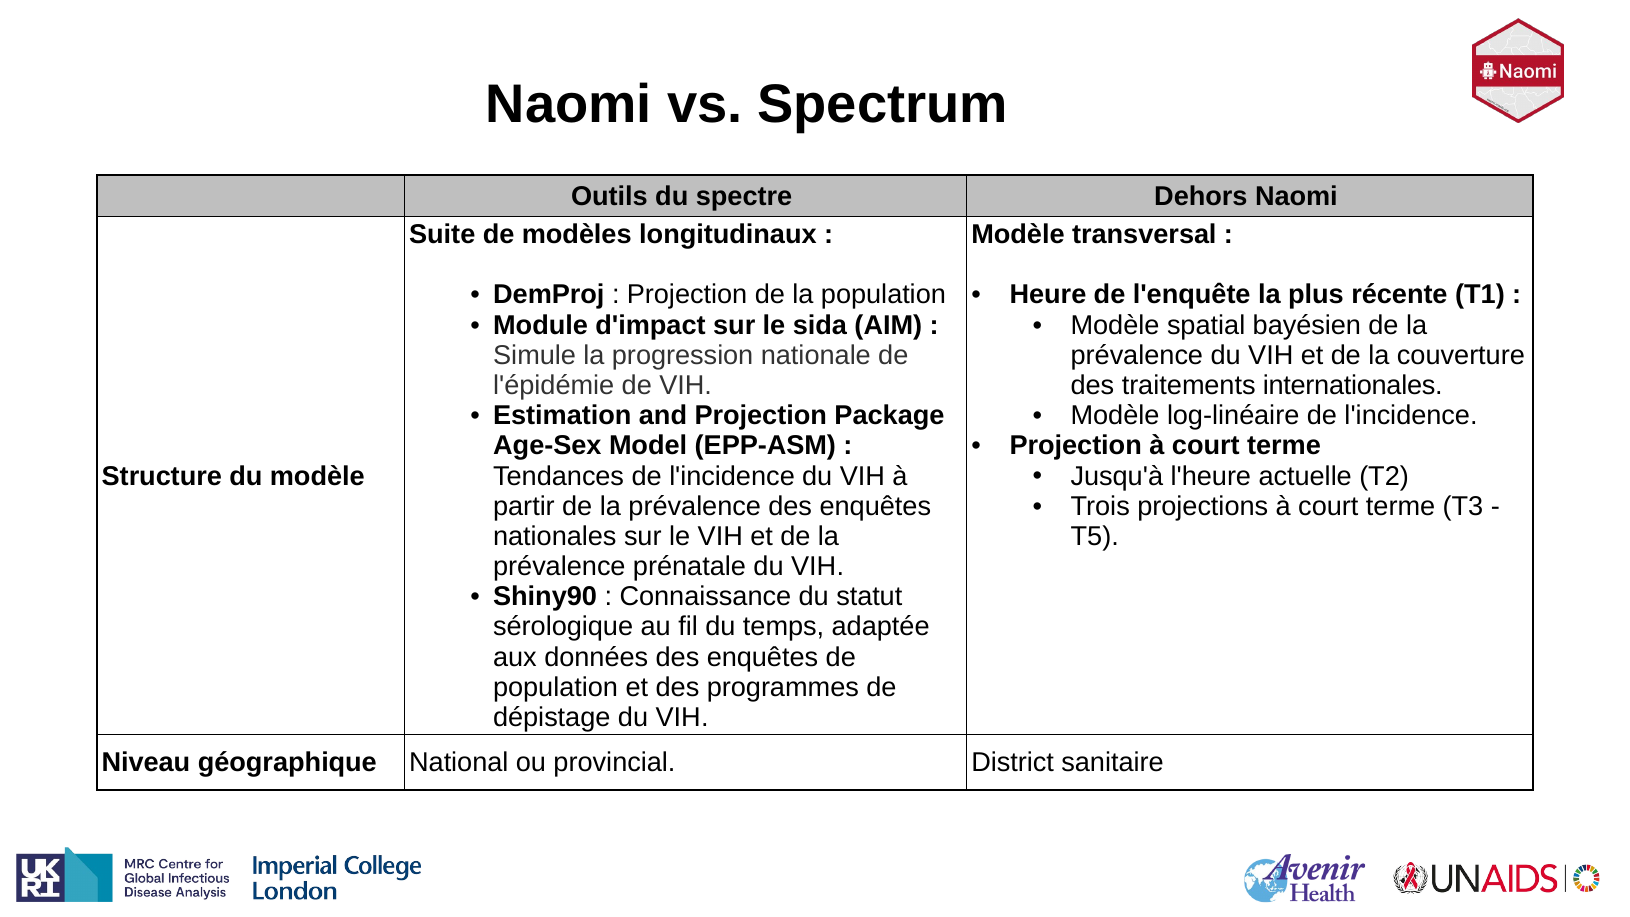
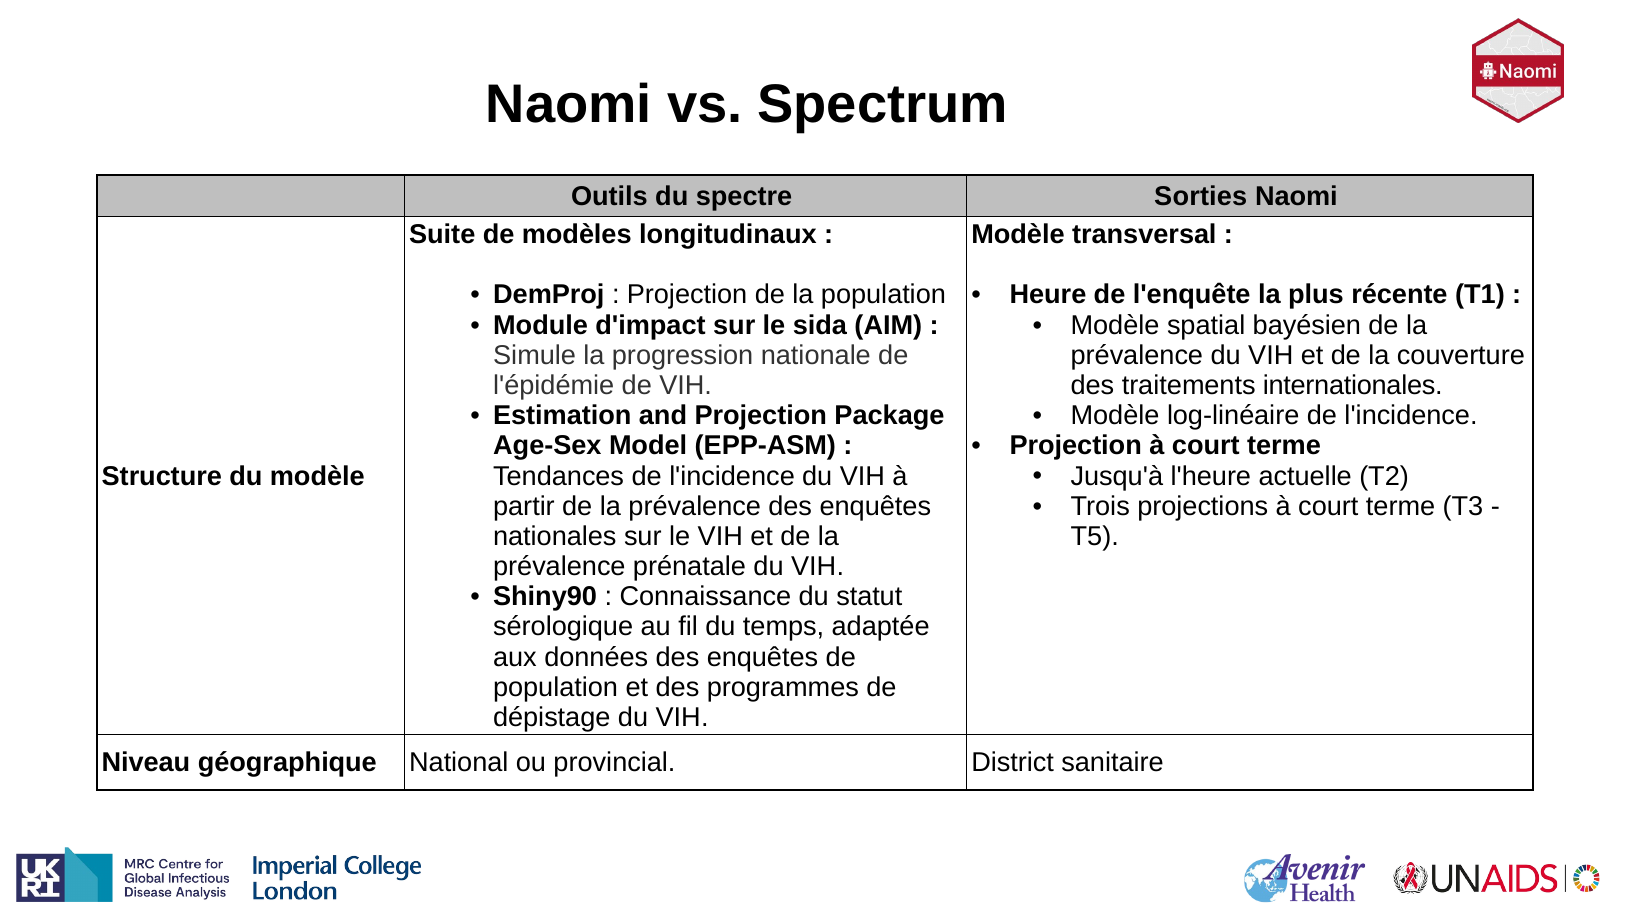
Dehors: Dehors -> Sorties
